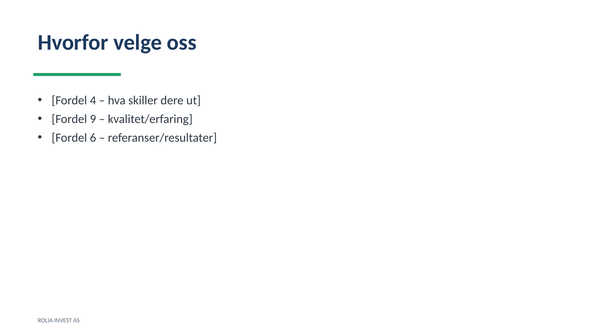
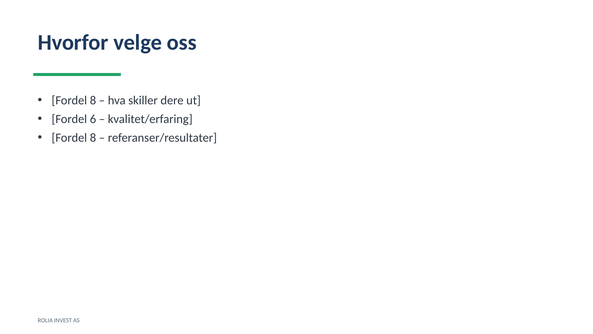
4 at (93, 100): 4 -> 8
9: 9 -> 6
6 at (93, 138): 6 -> 8
